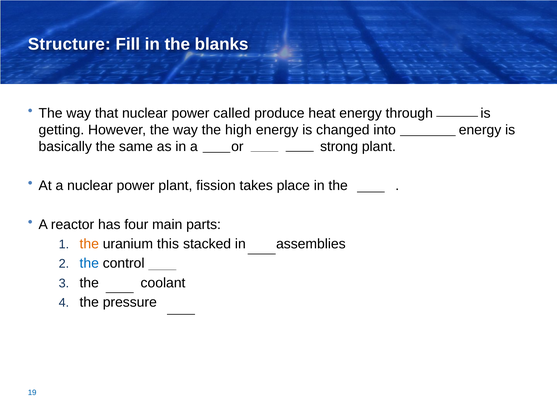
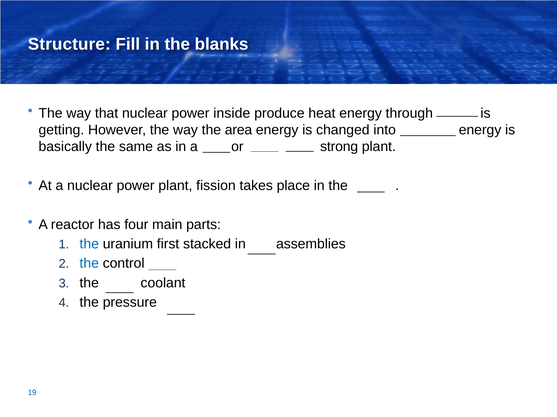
called: called -> inside
high: high -> area
the at (89, 244) colour: orange -> blue
this: this -> first
